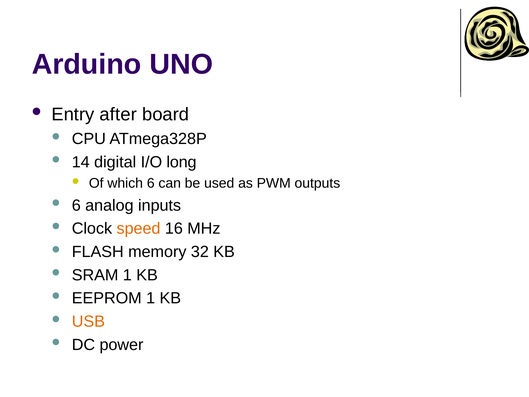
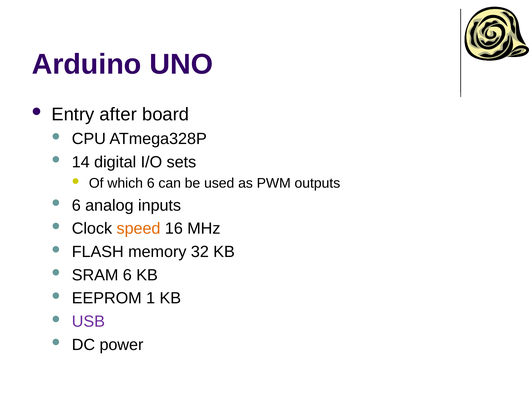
long: long -> sets
SRAM 1: 1 -> 6
USB colour: orange -> purple
